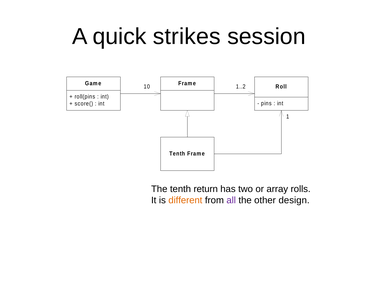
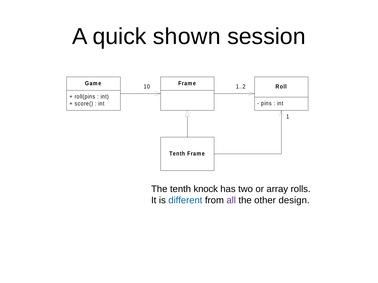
strikes: strikes -> shown
return: return -> knock
different colour: orange -> blue
